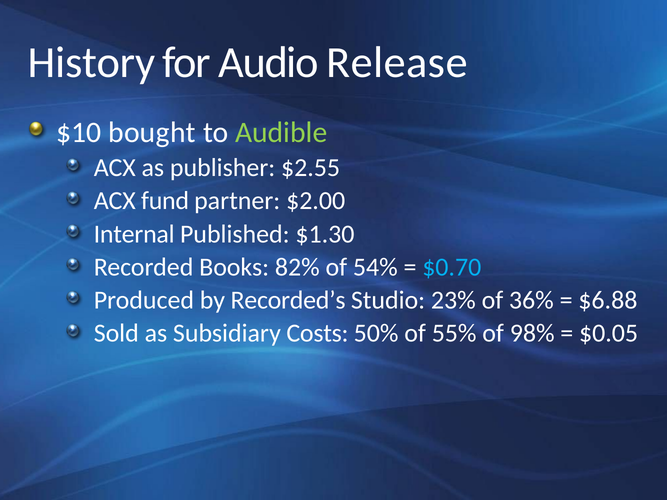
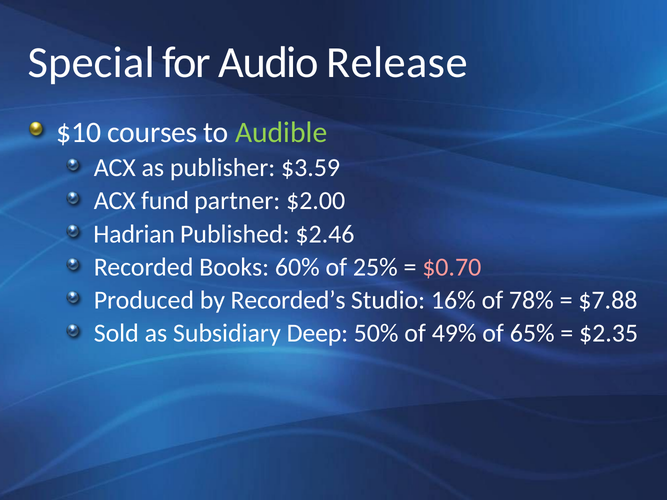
History: History -> Special
bought: bought -> courses
$2.55: $2.55 -> $3.59
Internal: Internal -> Hadrian
$1.30: $1.30 -> $2.46
82%: 82% -> 60%
54%: 54% -> 25%
$0.70 colour: light blue -> pink
23%: 23% -> 16%
36%: 36% -> 78%
$6.88: $6.88 -> $7.88
Costs: Costs -> Deep
55%: 55% -> 49%
98%: 98% -> 65%
$0.05: $0.05 -> $2.35
